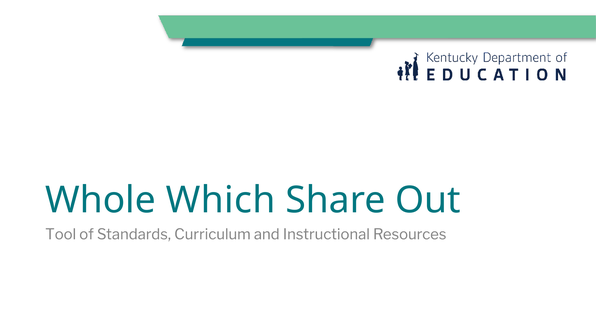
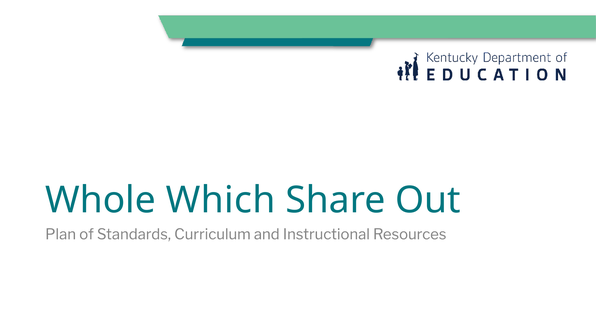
Tool: Tool -> Plan
